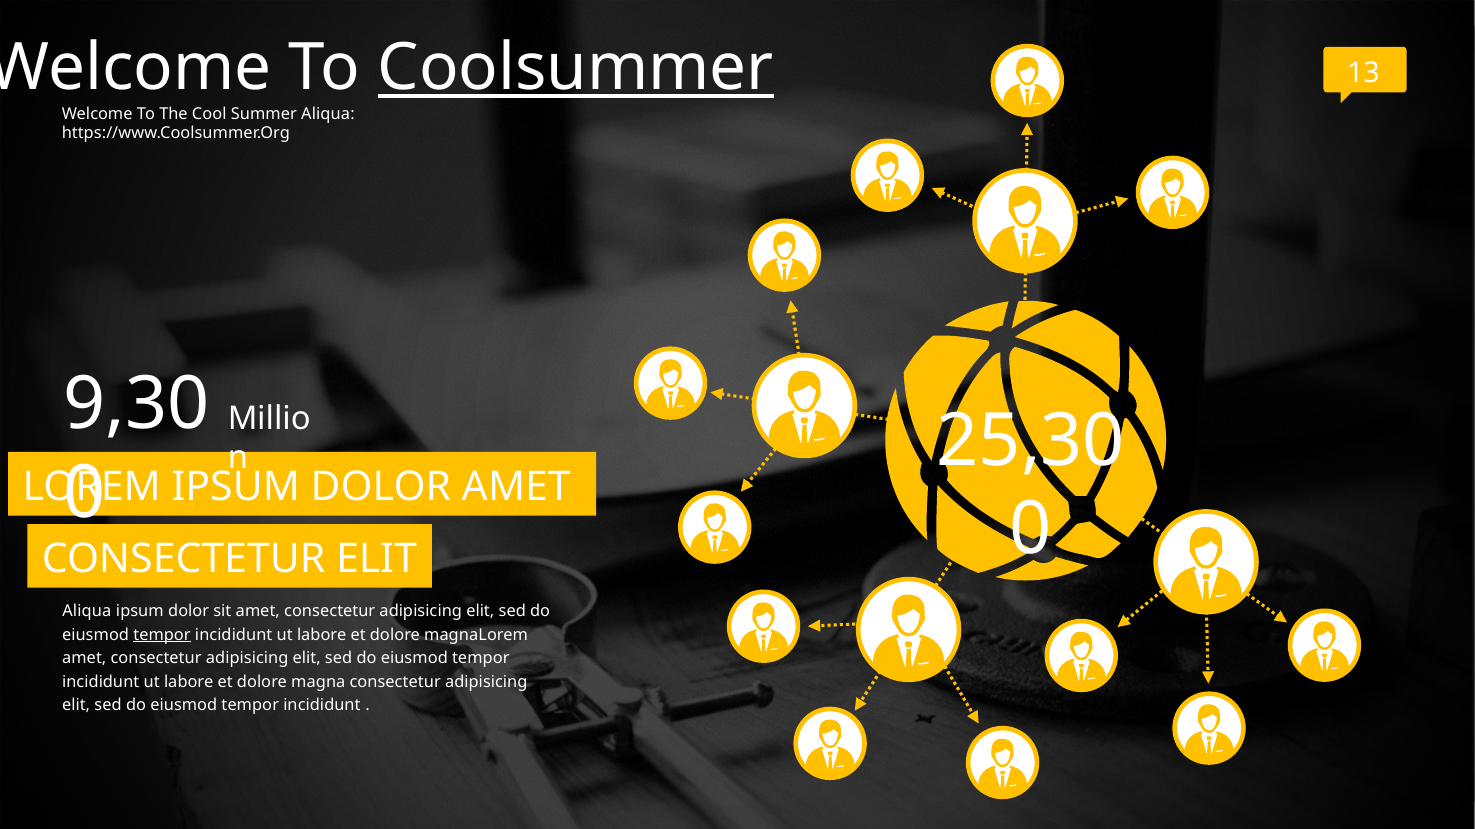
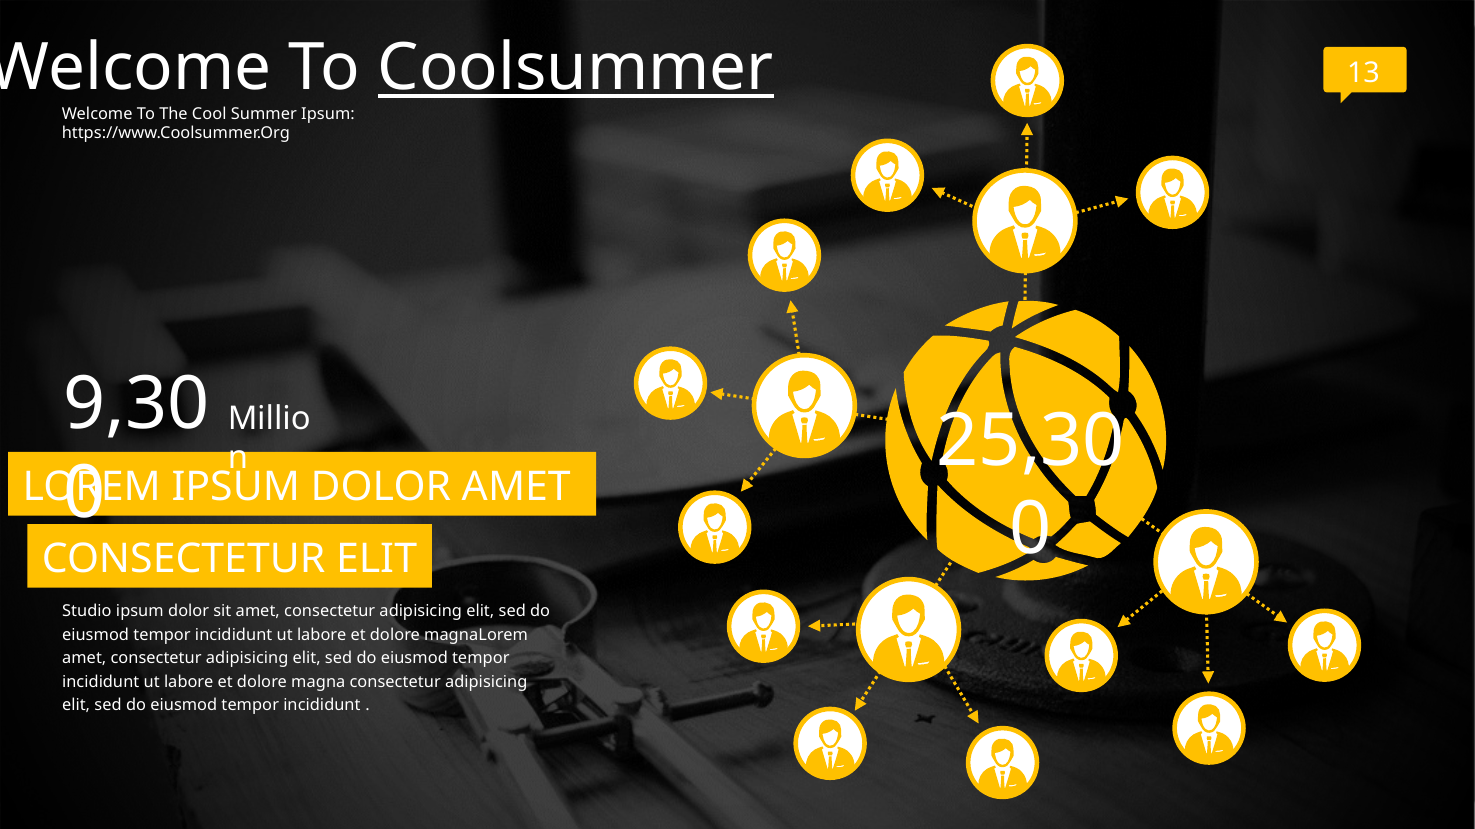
Summer Aliqua: Aliqua -> Ipsum
Aliqua at (87, 612): Aliqua -> Studio
tempor at (162, 635) underline: present -> none
